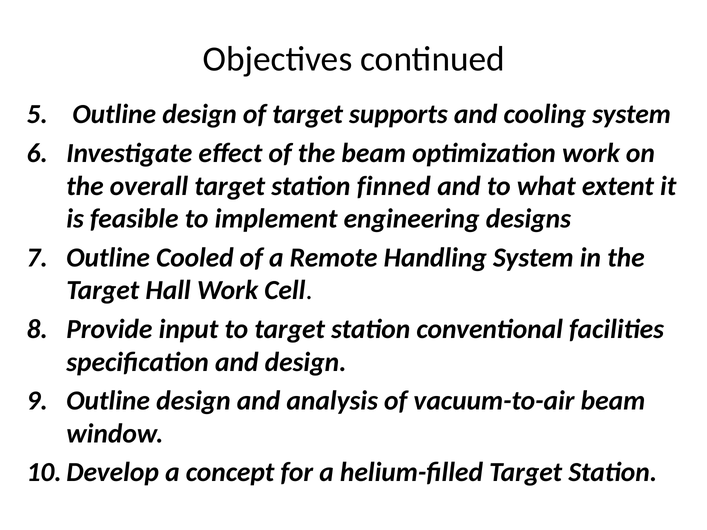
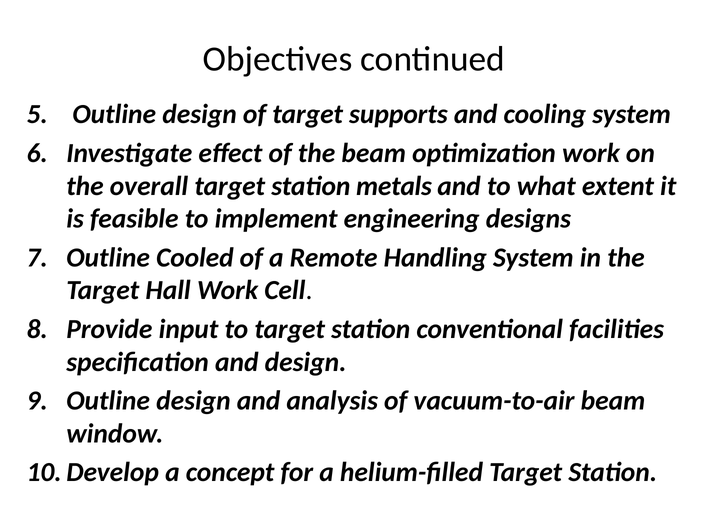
finned: finned -> metals
